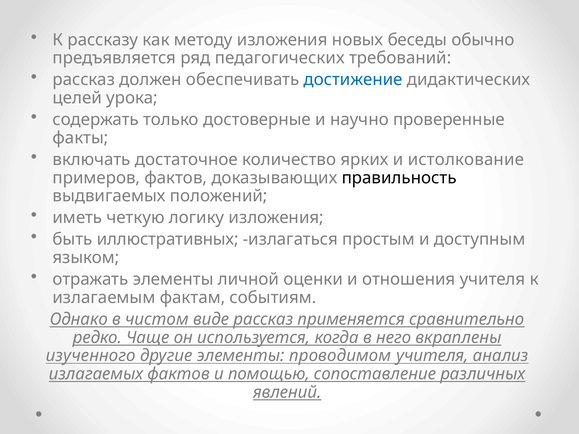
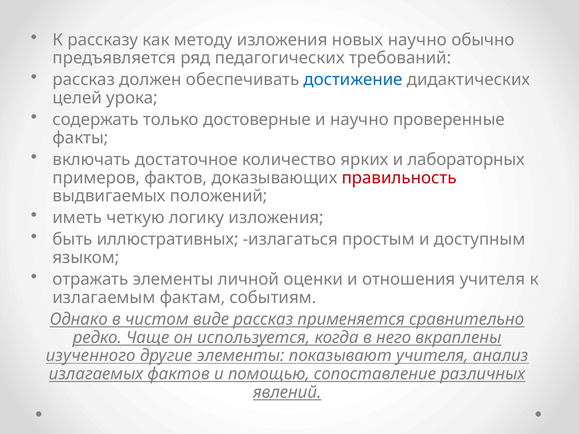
новых беседы: беседы -> научно
истолкование: истолкование -> лабораторных
правильность colour: black -> red
проводимом: проводимом -> показывают
